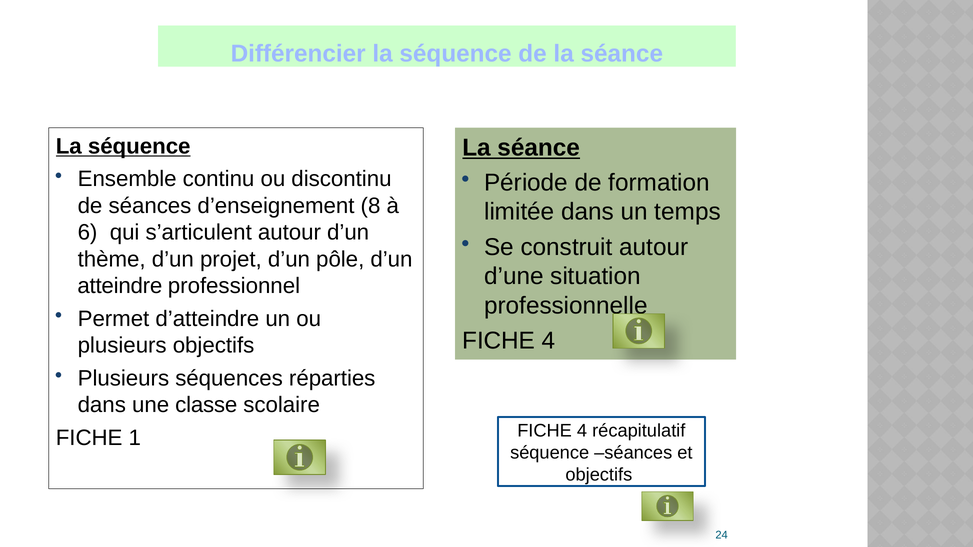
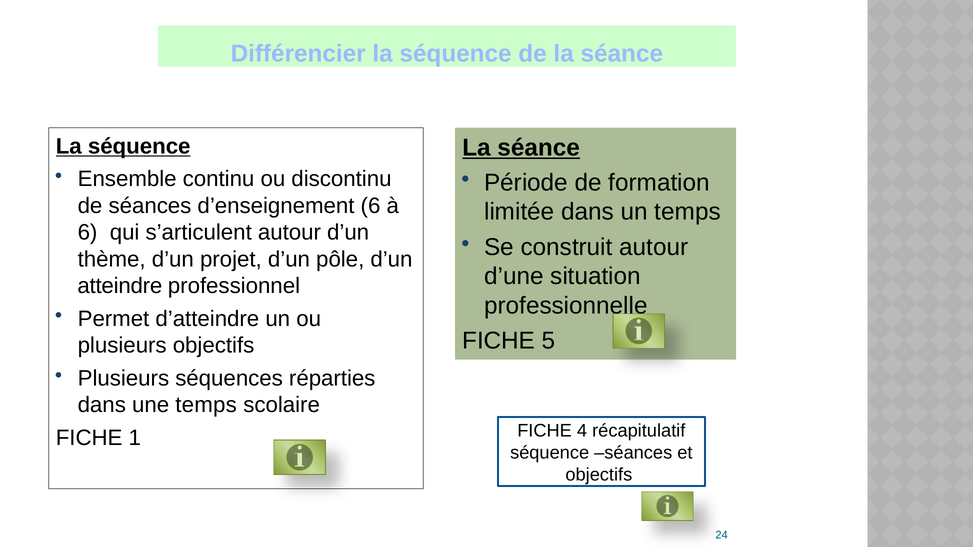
d’enseignement 8: 8 -> 6
4 at (549, 341): 4 -> 5
une classe: classe -> temps
